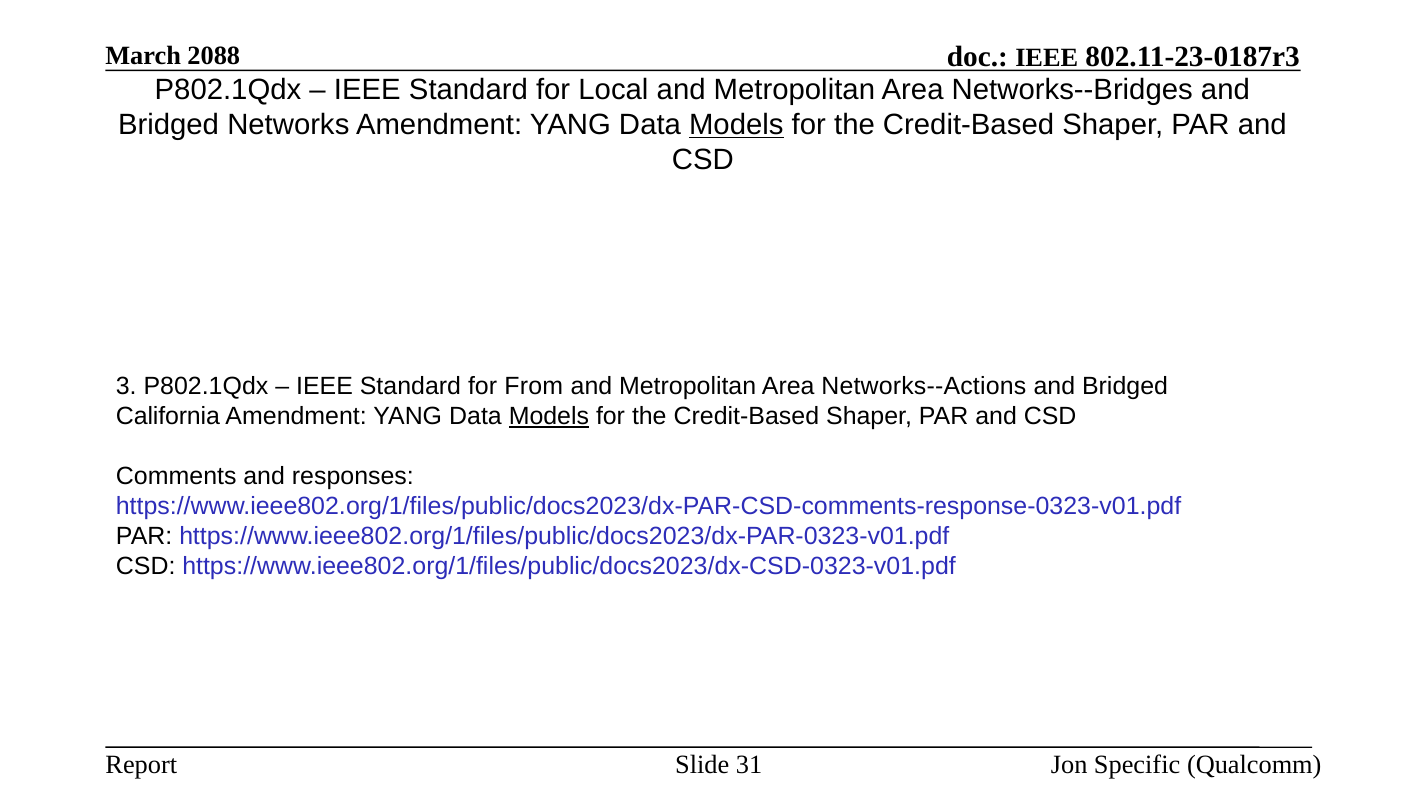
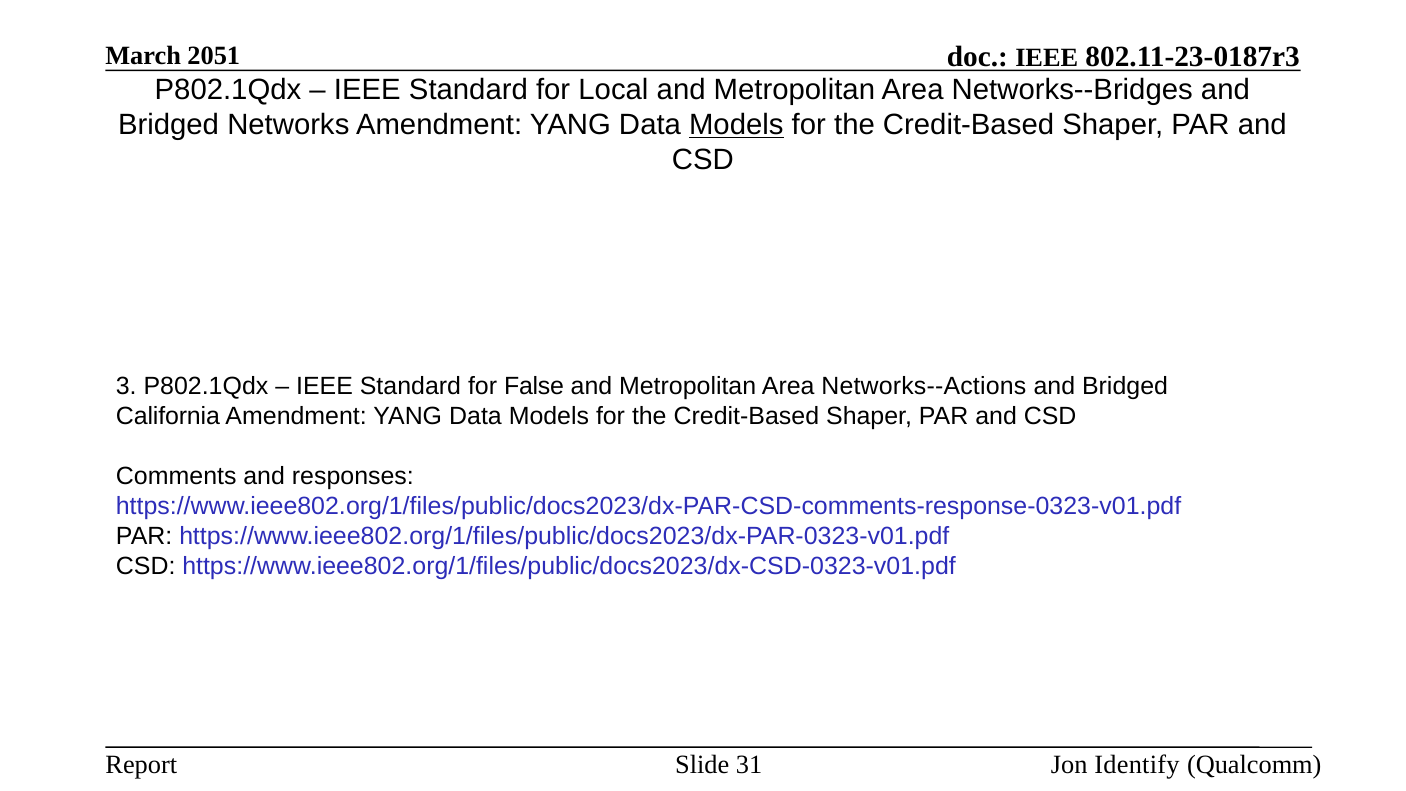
2088: 2088 -> 2051
From: From -> False
Models at (549, 416) underline: present -> none
Specific: Specific -> Identify
